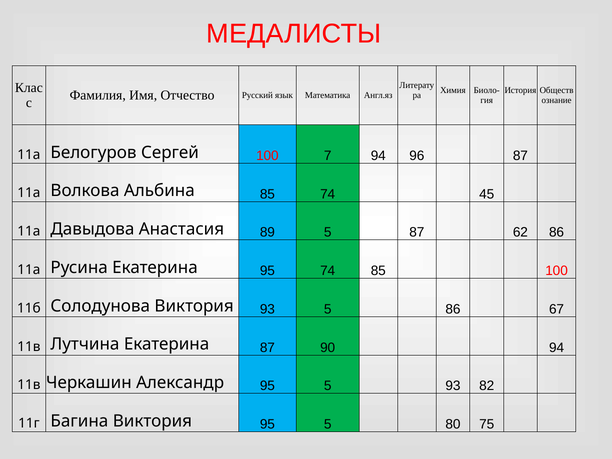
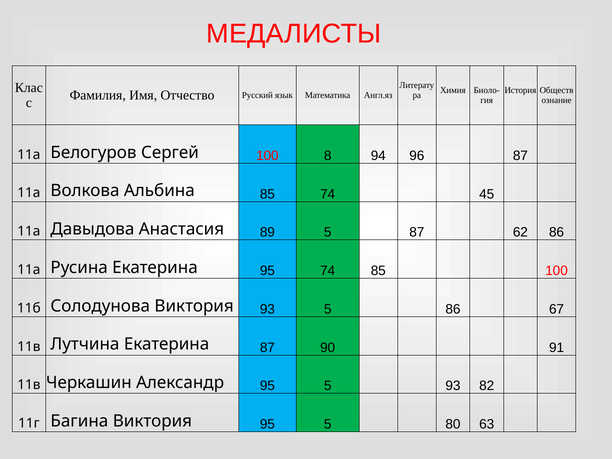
7: 7 -> 8
90 94: 94 -> 91
75: 75 -> 63
